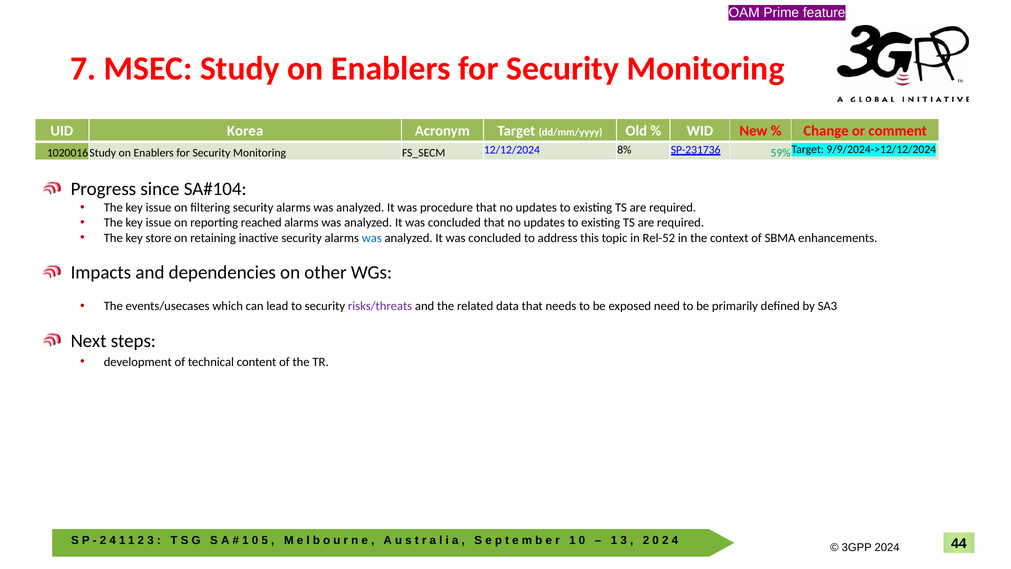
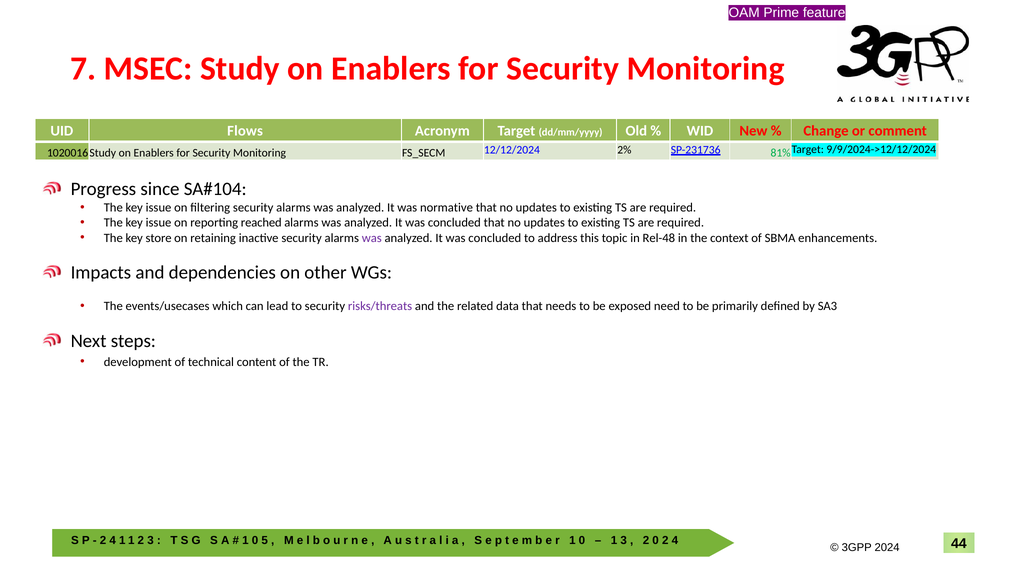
Korea: Korea -> Flows
8%: 8% -> 2%
59%: 59% -> 81%
procedure: procedure -> normative
was at (372, 238) colour: blue -> purple
Rel-52: Rel-52 -> Rel-48
